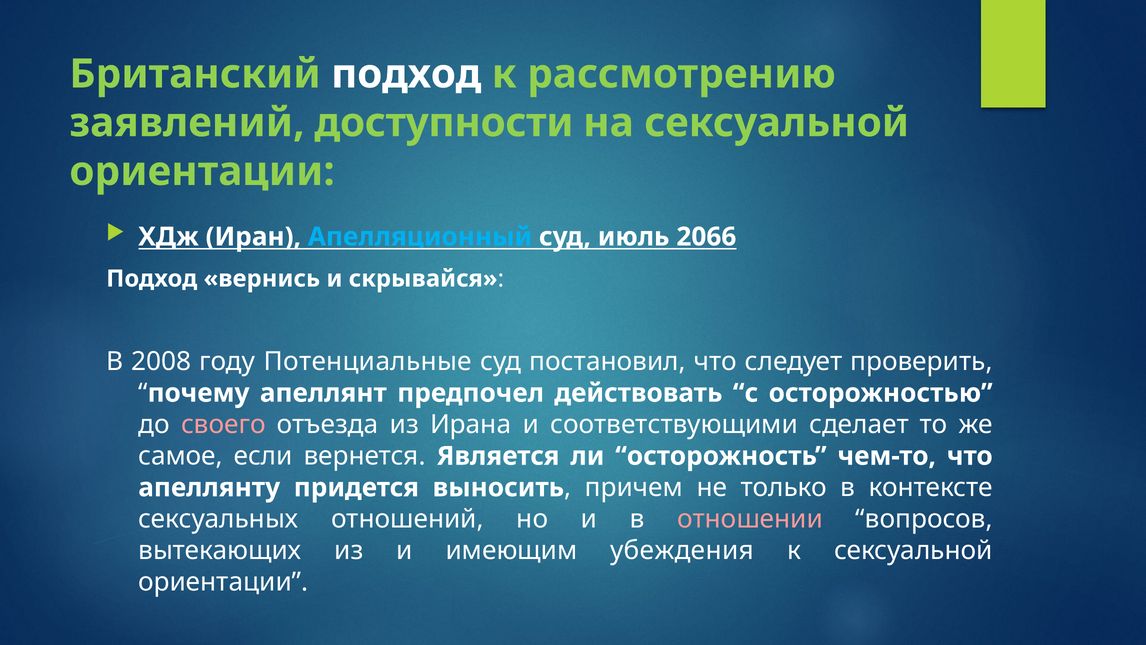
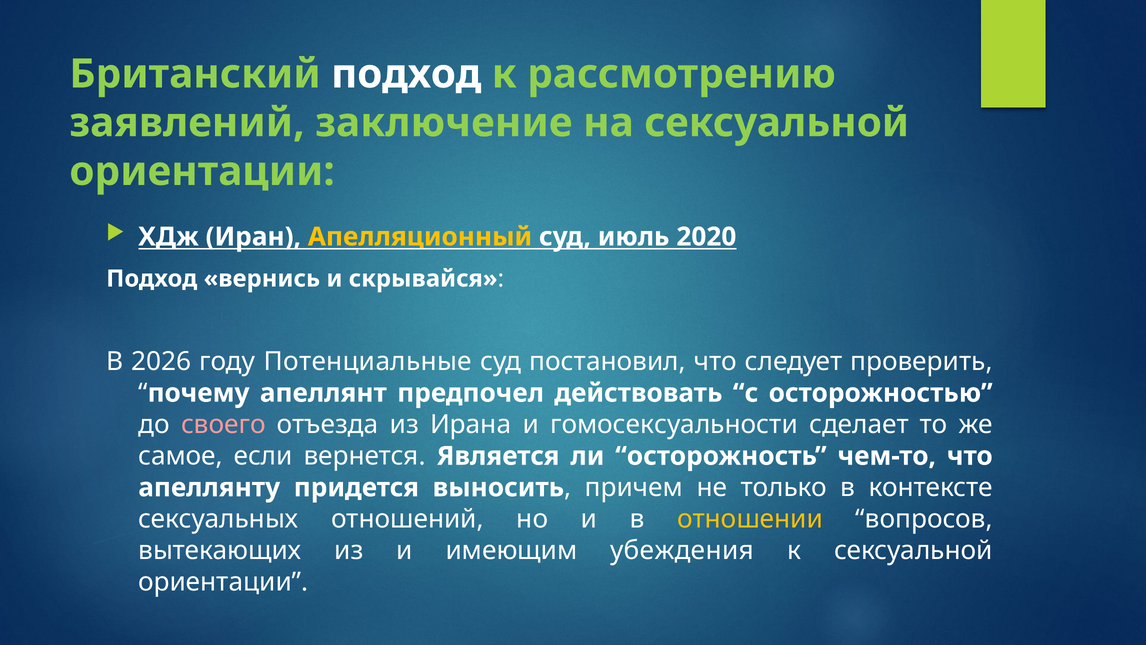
доступности: доступности -> заключение
Апелляционный colour: light blue -> yellow
2066: 2066 -> 2020
2008: 2008 -> 2026
соответствующими: соответствующими -> гомосексуальности
отношении colour: pink -> yellow
